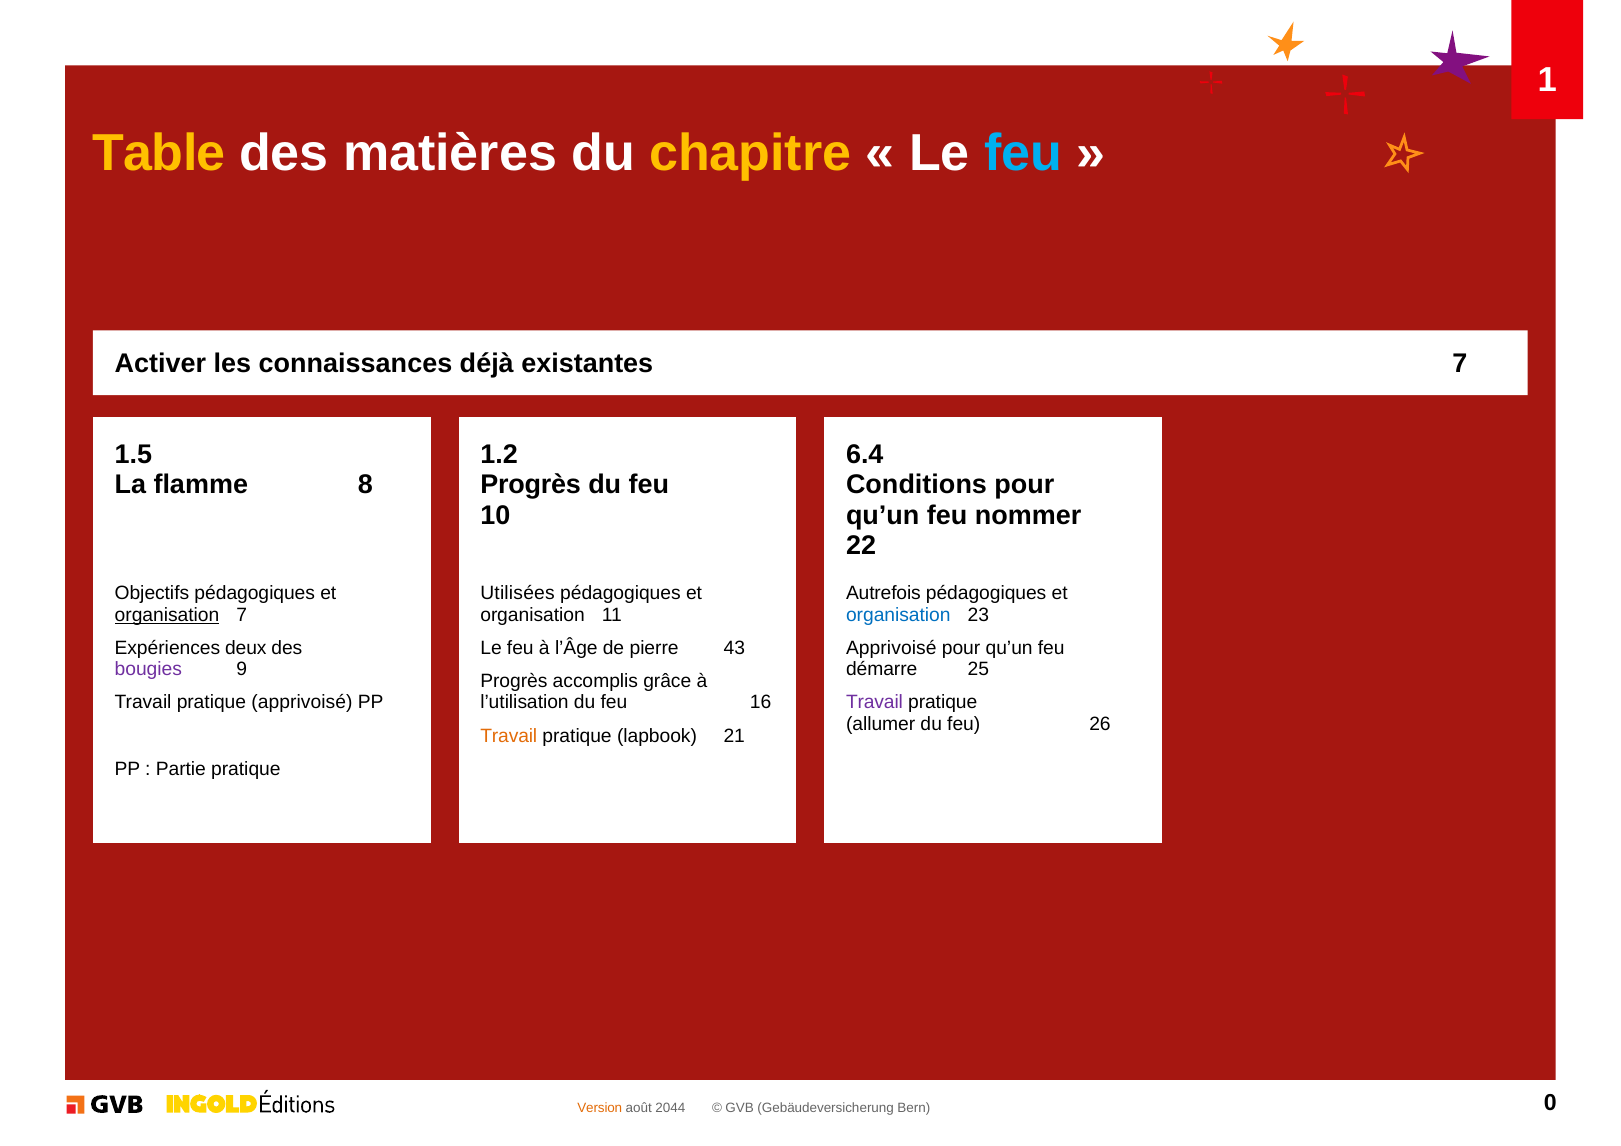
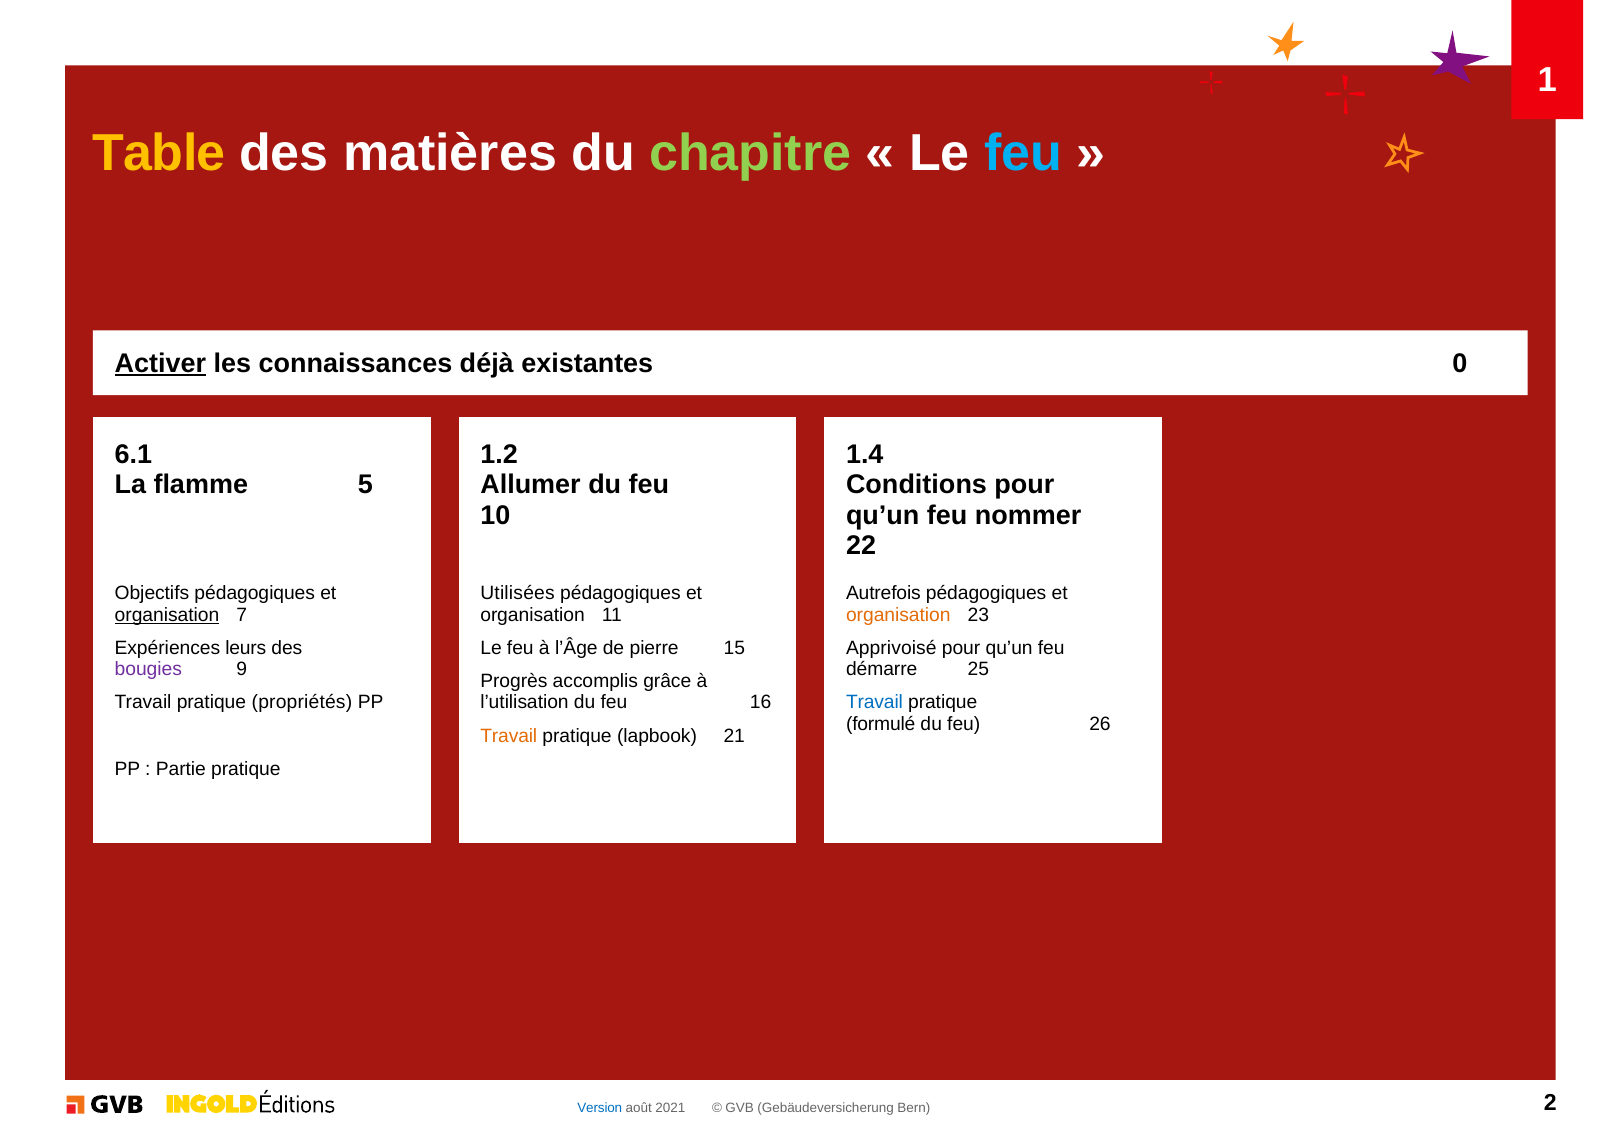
chapitre colour: yellow -> light green
Activer underline: none -> present
existantes 7: 7 -> 0
1.5: 1.5 -> 6.1
6.4: 6.4 -> 1.4
8: 8 -> 5
Progrès at (531, 485): Progrès -> Allumer
organisation at (898, 615) colour: blue -> orange
deux: deux -> leurs
43: 43 -> 15
pratique apprivoisé: apprivoisé -> propriétés
Travail at (874, 703) colour: purple -> blue
allumer: allumer -> formulé
Version colour: orange -> blue
2044: 2044 -> 2021
0: 0 -> 2
